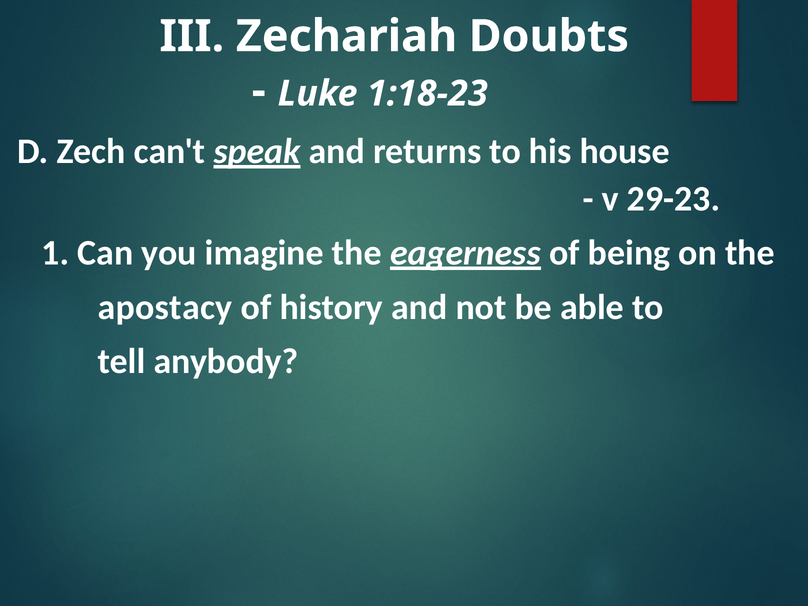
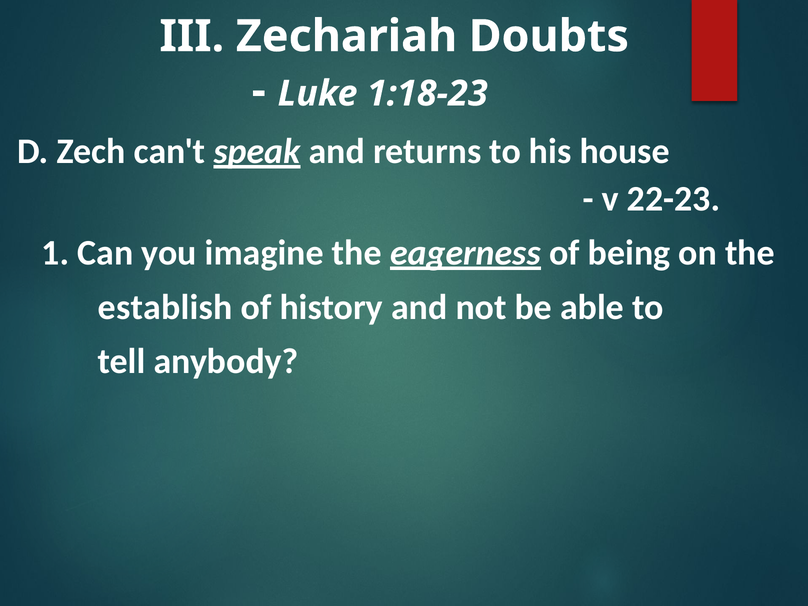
29-23: 29-23 -> 22-23
apostacy: apostacy -> establish
